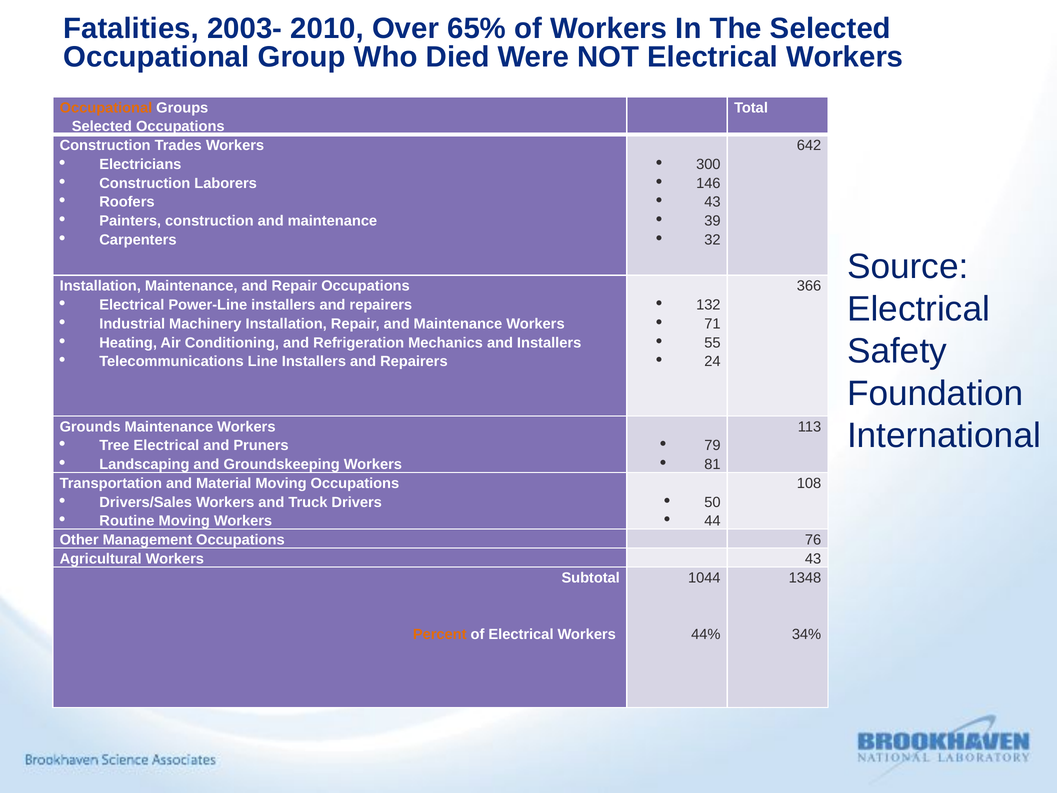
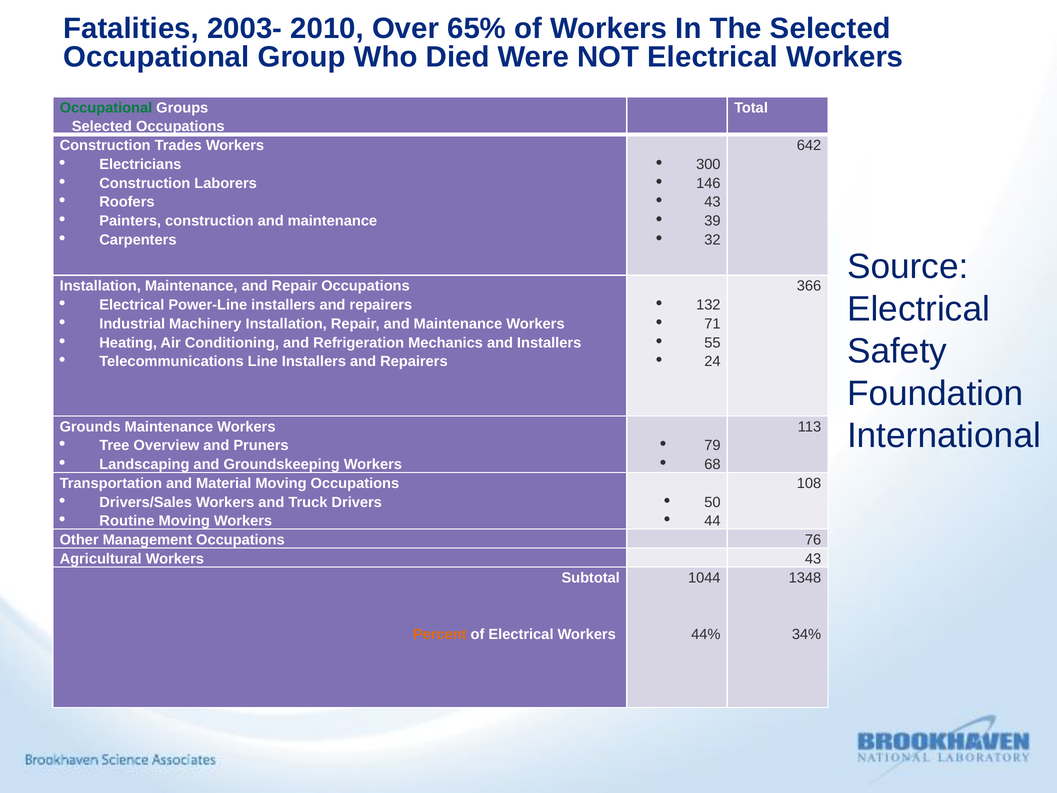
Occupational at (106, 108) colour: orange -> green
Tree Electrical: Electrical -> Overview
81: 81 -> 68
